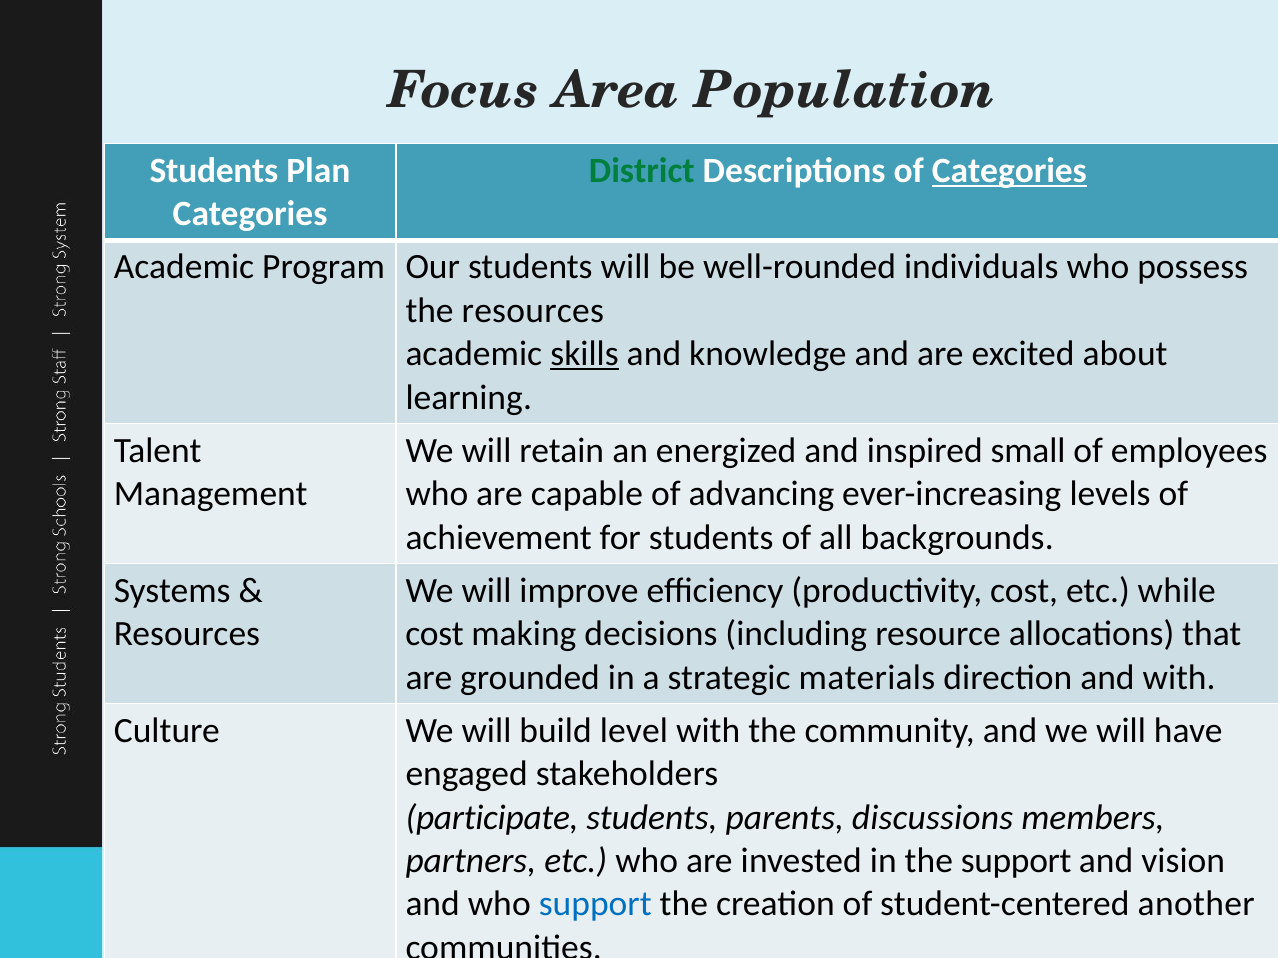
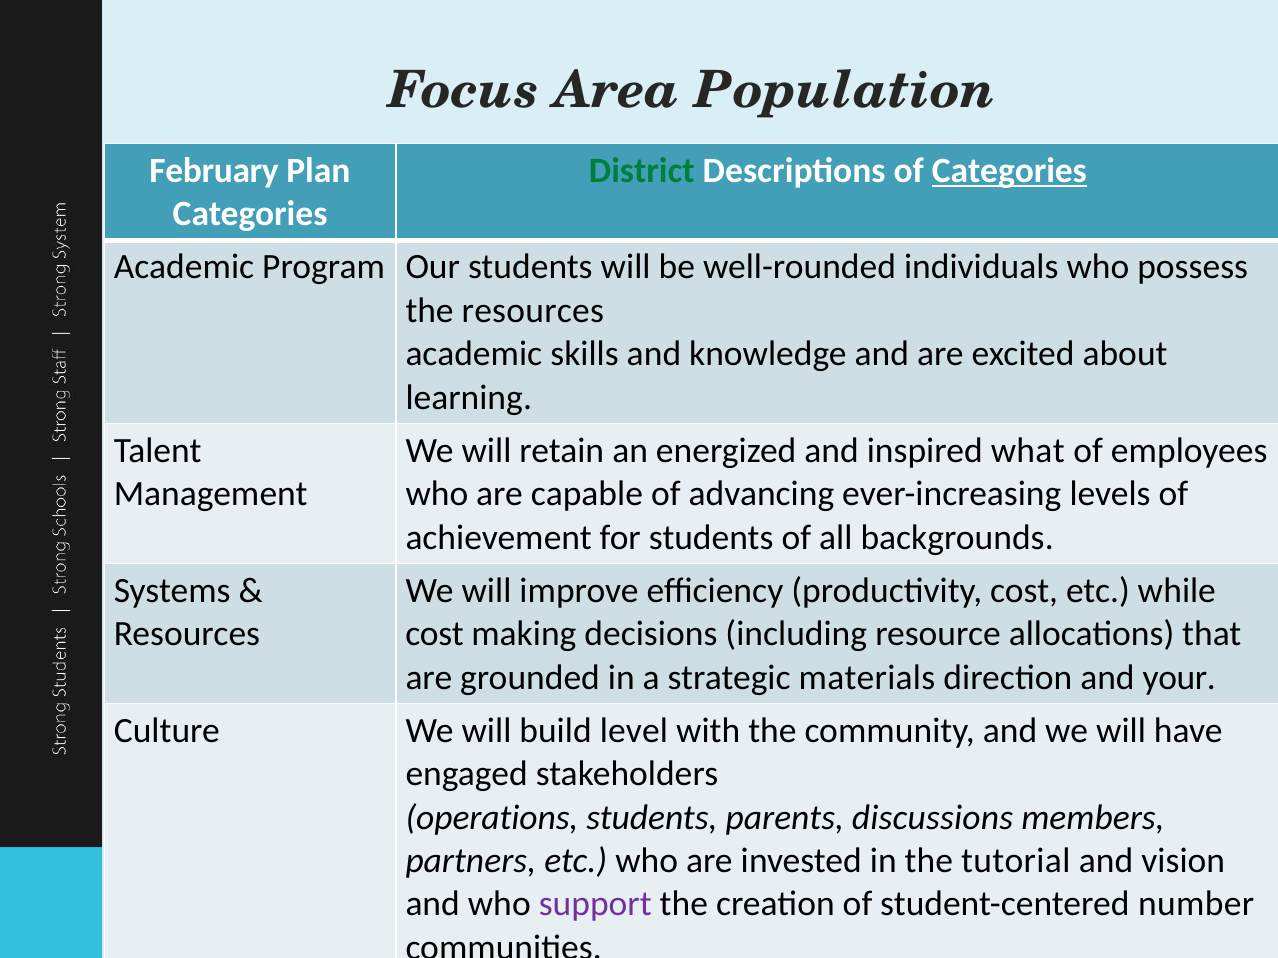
Students at (214, 171): Students -> February
skills underline: present -> none
small: small -> what
and with: with -> your
participate: participate -> operations
the support: support -> tutorial
support at (595, 905) colour: blue -> purple
another: another -> number
